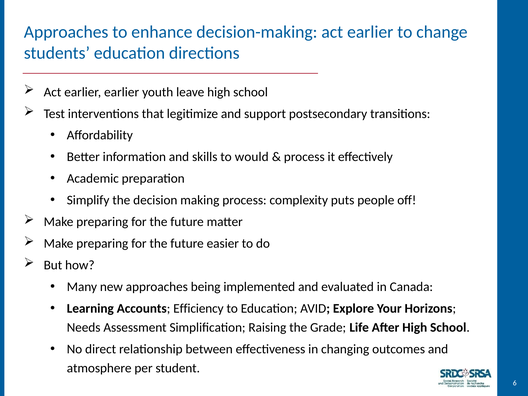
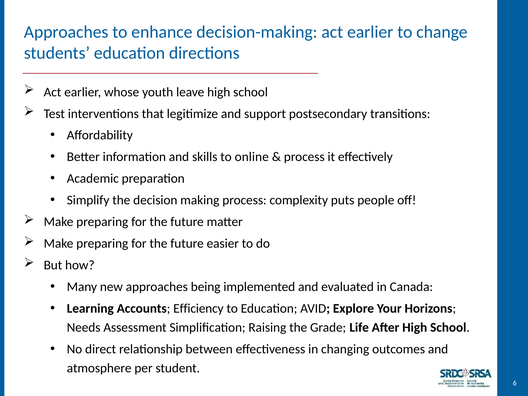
earlier earlier: earlier -> whose
would: would -> online
